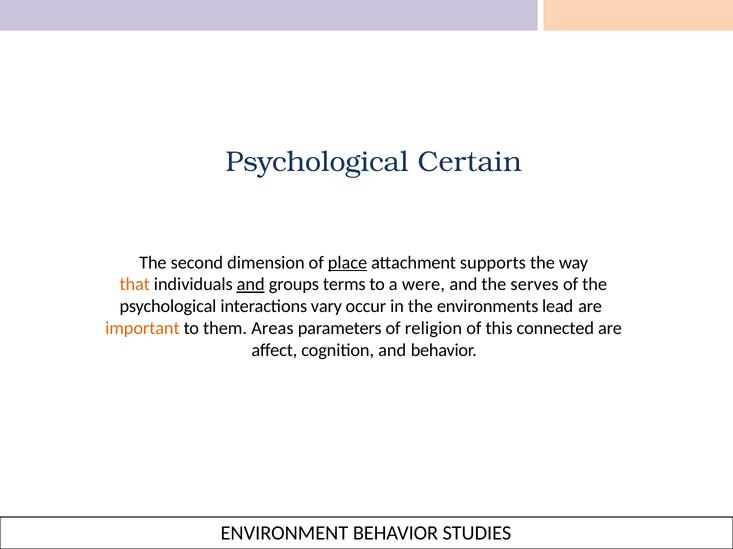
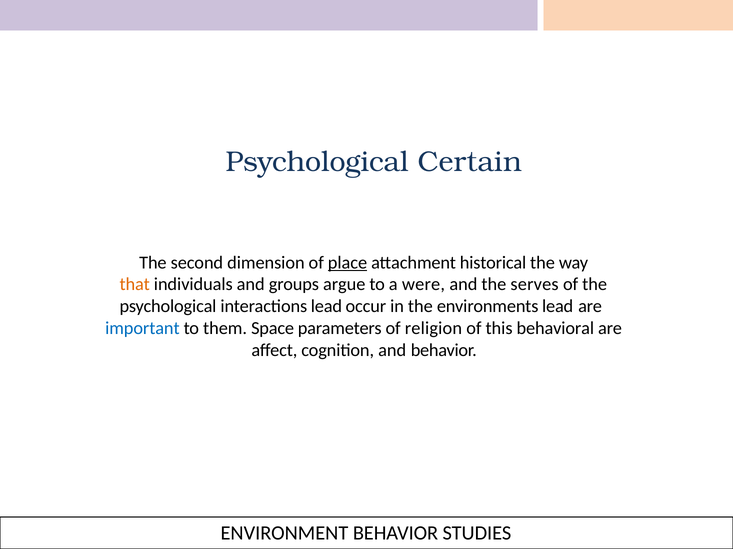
supports: supports -> historical
and at (251, 285) underline: present -> none
terms: terms -> argue
interactions vary: vary -> lead
important colour: orange -> blue
Areas: Areas -> Space
connected: connected -> behavioral
